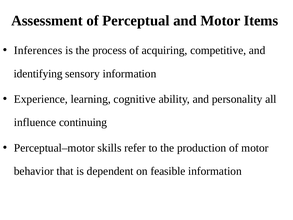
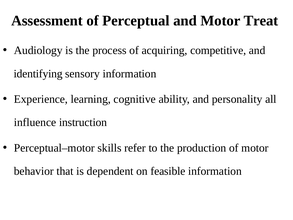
Items: Items -> Treat
Inferences: Inferences -> Audiology
continuing: continuing -> instruction
